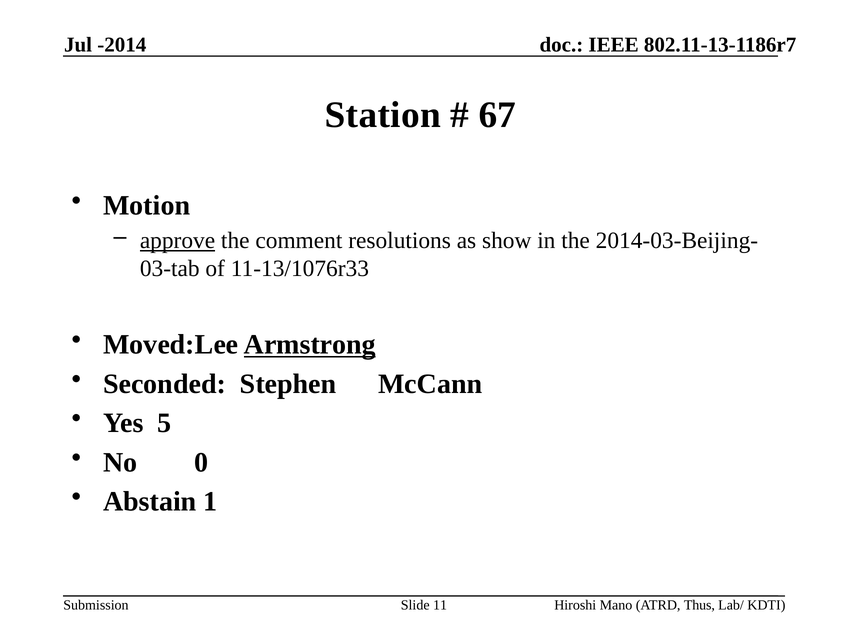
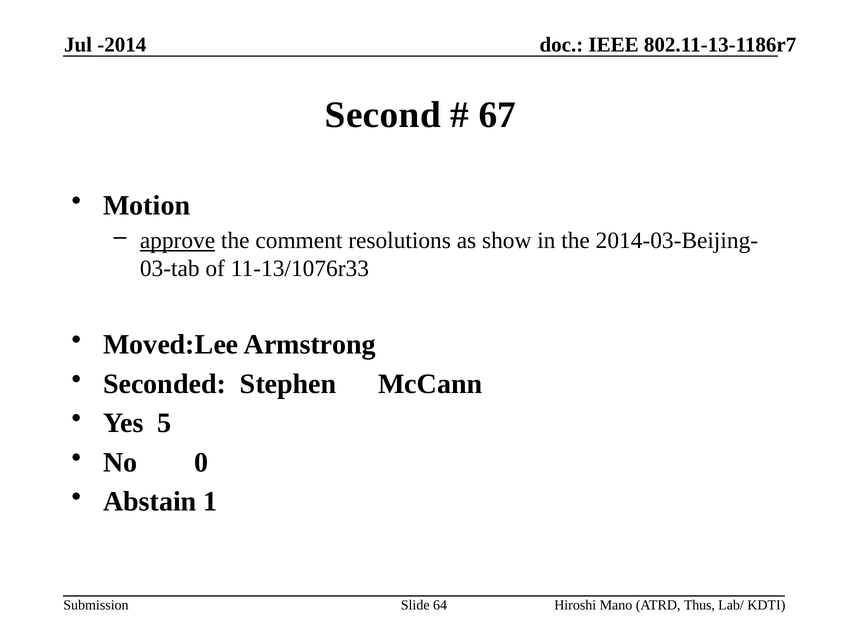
Station: Station -> Second
Armstrong underline: present -> none
11: 11 -> 64
